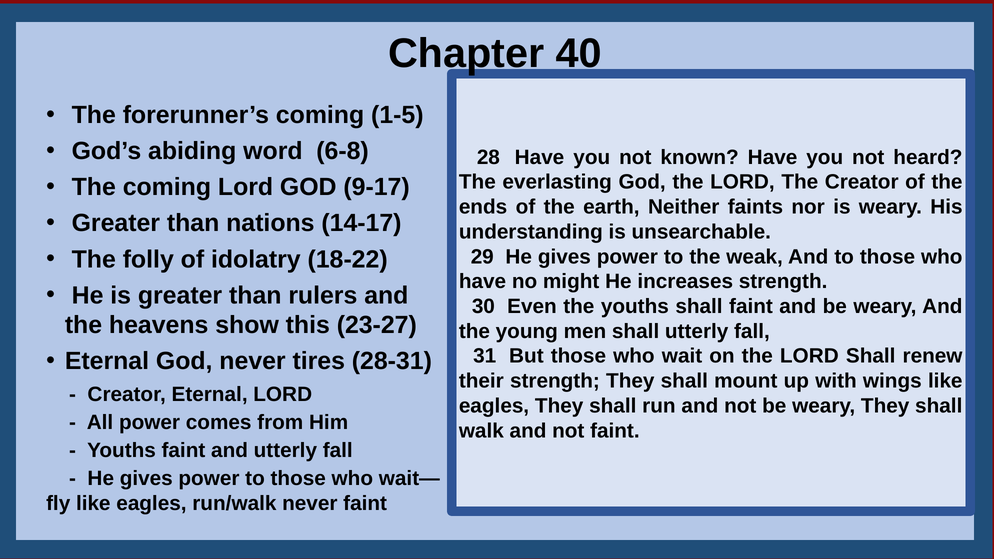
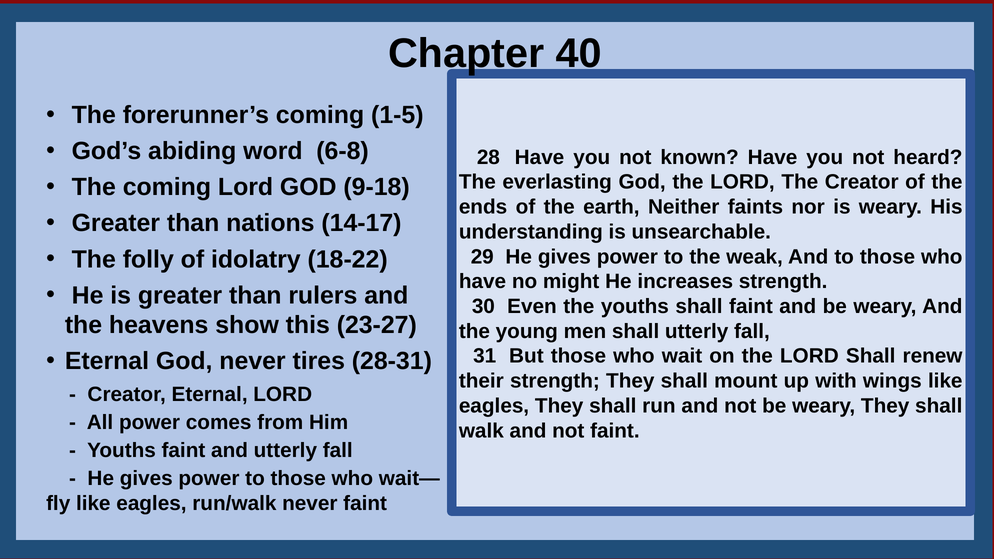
9-17: 9-17 -> 9-18
